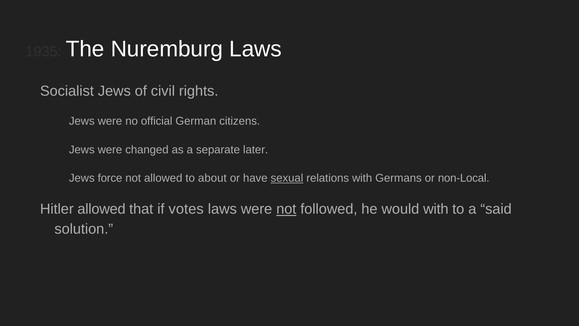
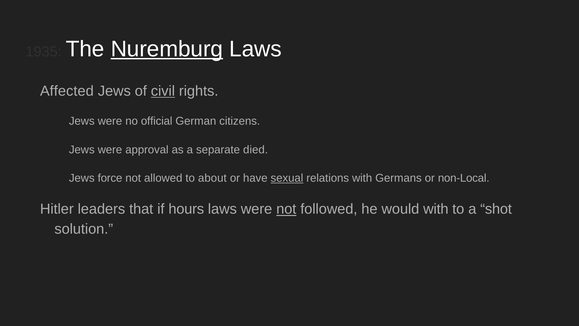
Nuremburg underline: none -> present
Socialist: Socialist -> Affected
civil underline: none -> present
changed: changed -> approval
later: later -> died
Hitler allowed: allowed -> leaders
votes: votes -> hours
said: said -> shot
